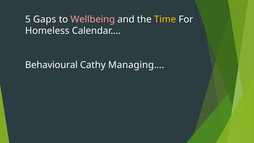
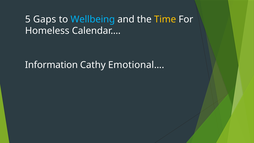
Wellbeing colour: pink -> light blue
Behavioural: Behavioural -> Information
Managing…: Managing… -> Emotional…
